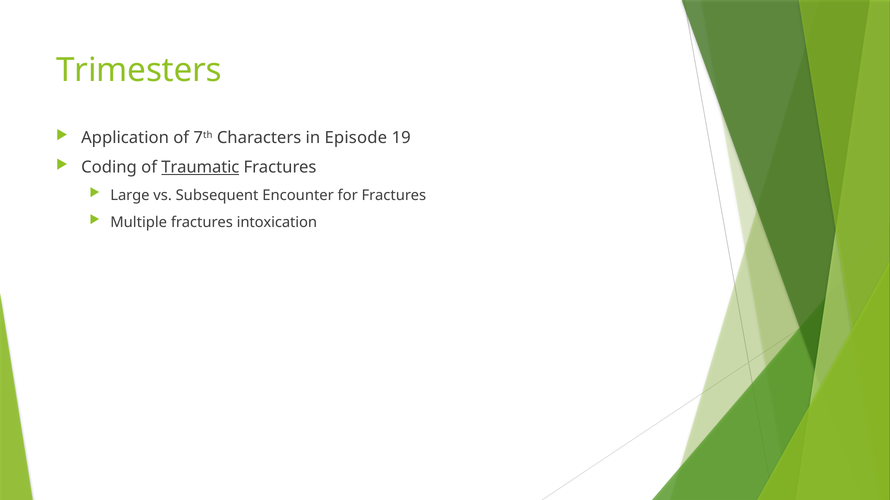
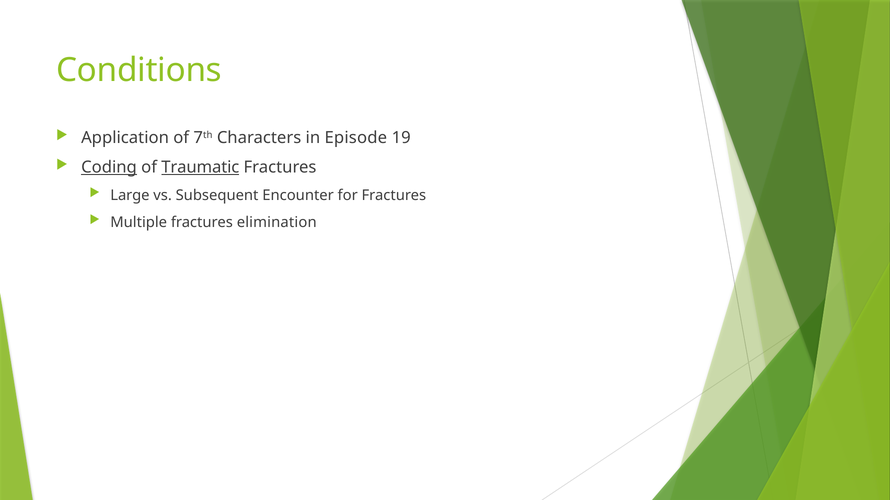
Trimesters: Trimesters -> Conditions
Coding underline: none -> present
intoxication: intoxication -> elimination
